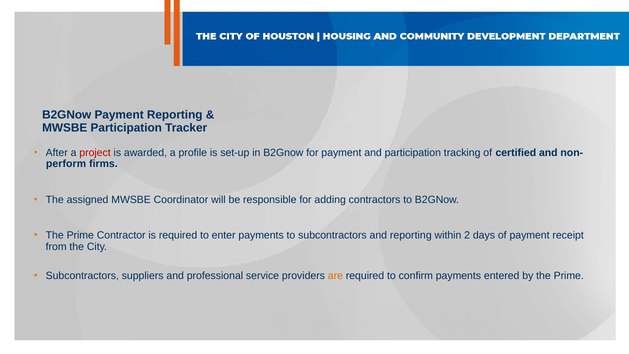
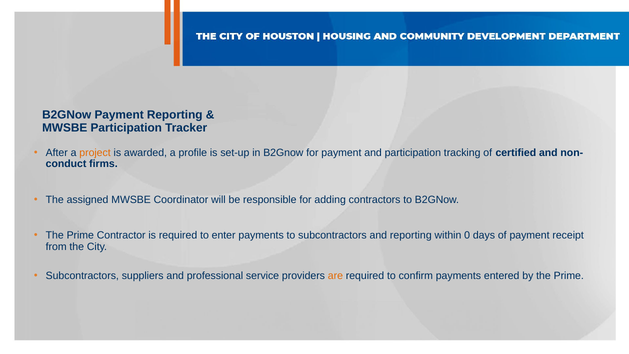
project colour: red -> orange
perform: perform -> conduct
2: 2 -> 0
